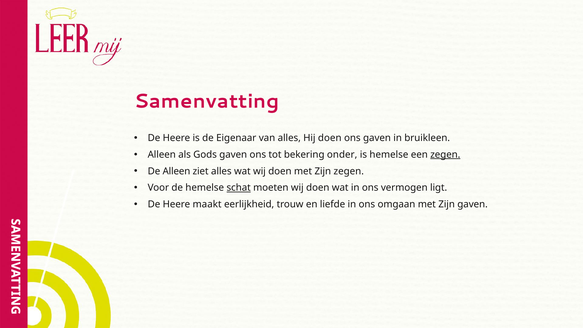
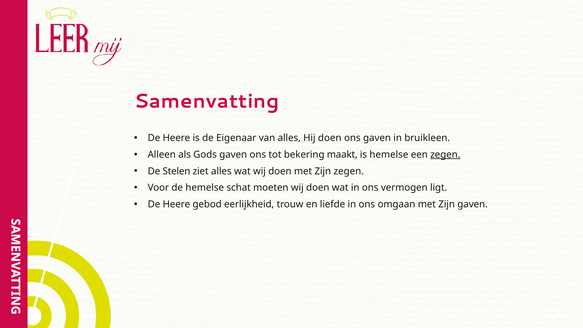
onder: onder -> maakt
De Alleen: Alleen -> Stelen
schat underline: present -> none
maakt: maakt -> gebod
